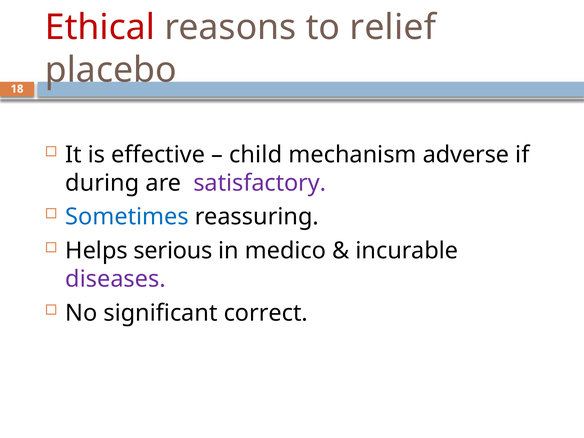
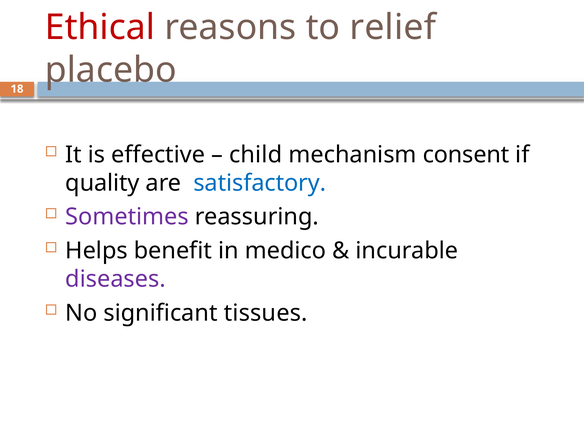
adverse: adverse -> consent
during: during -> quality
satisfactory colour: purple -> blue
Sometimes colour: blue -> purple
serious: serious -> benefit
correct: correct -> tissues
